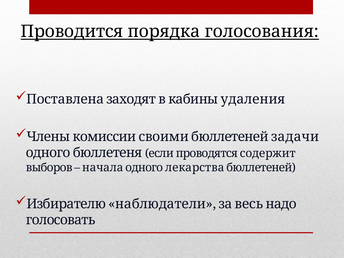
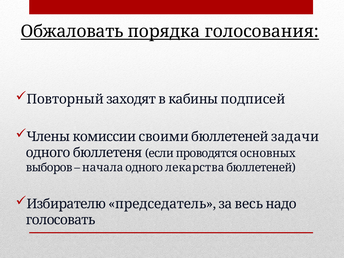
Проводится: Проводится -> Обжаловать
Поставлена: Поставлена -> Повторный
удаления: удаления -> подписей
содержит: содержит -> основных
наблюдатели: наблюдатели -> председатель
